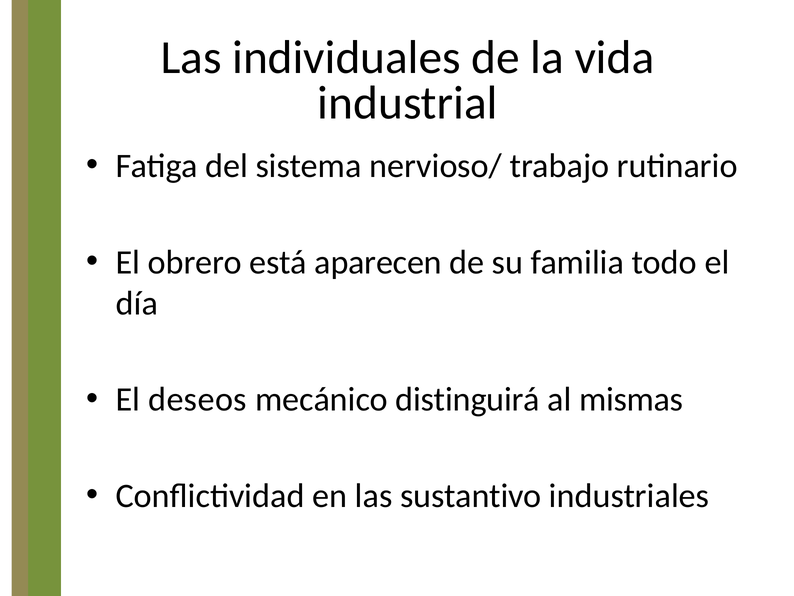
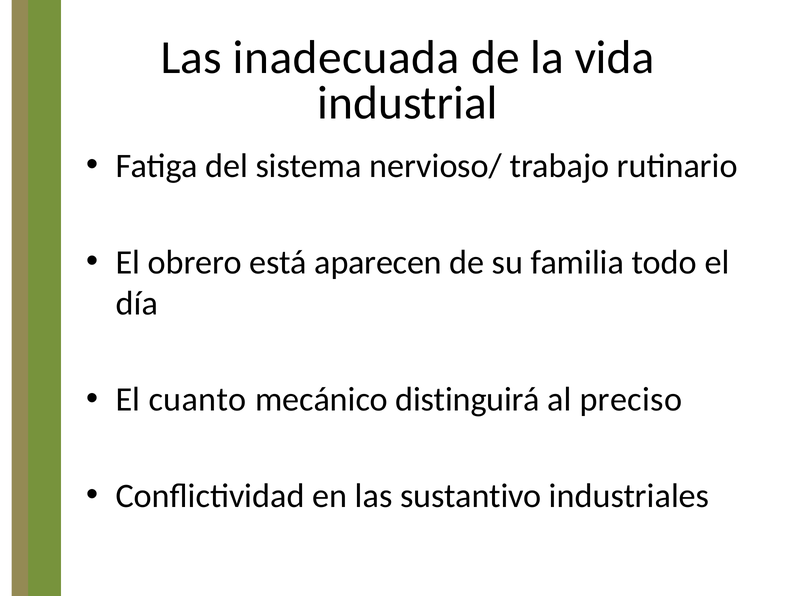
individuales: individuales -> inadecuada
deseos: deseos -> cuanto
mismas: mismas -> preciso
